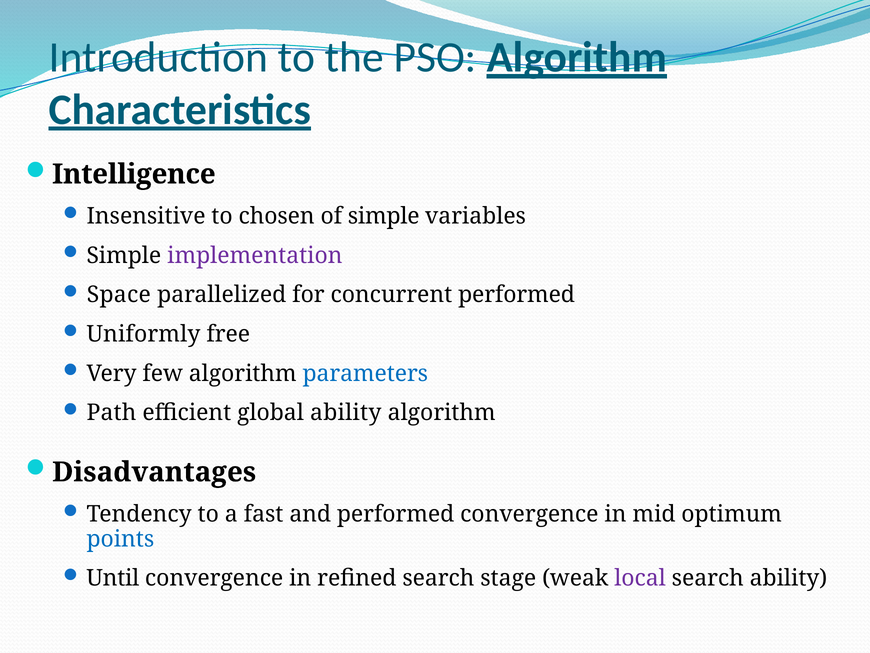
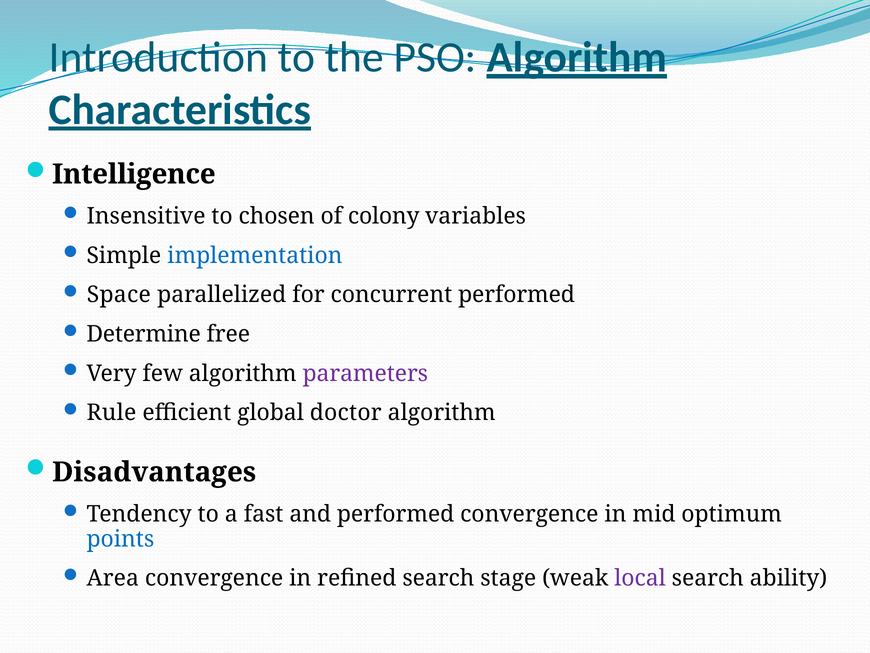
of simple: simple -> colony
implementation colour: purple -> blue
Uniformly: Uniformly -> Determine
parameters colour: blue -> purple
Path: Path -> Rule
global ability: ability -> doctor
Until: Until -> Area
